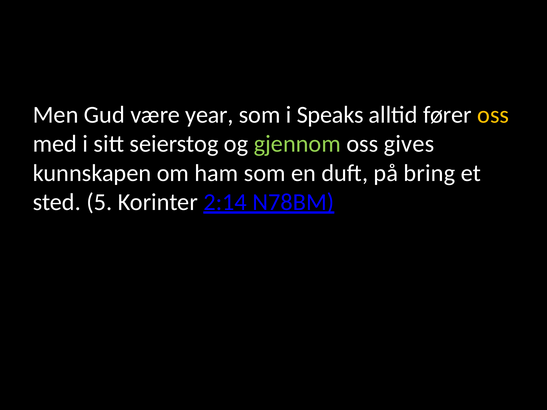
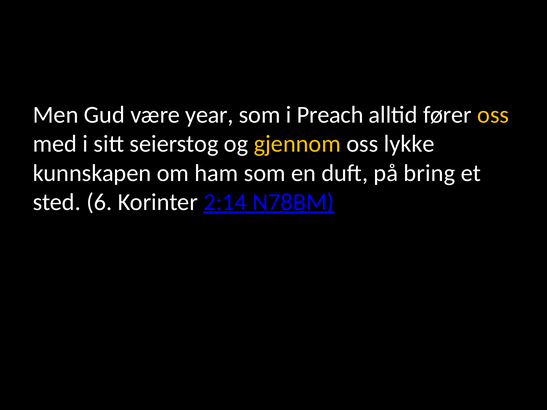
Speaks: Speaks -> Preach
gjennom colour: light green -> yellow
gives: gives -> lykke
5: 5 -> 6
